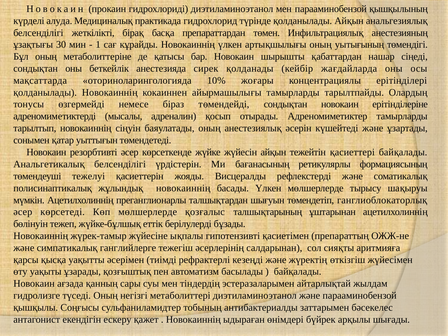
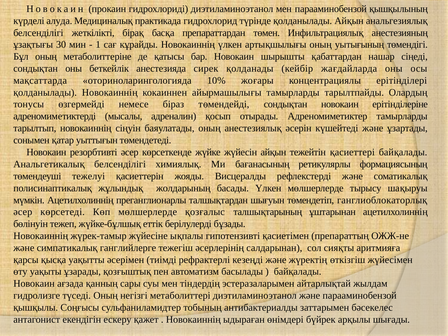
үрдістерін: үрдістерін -> химиялық
жұлындық новокаиннің: новокаиннің -> жолдарының
